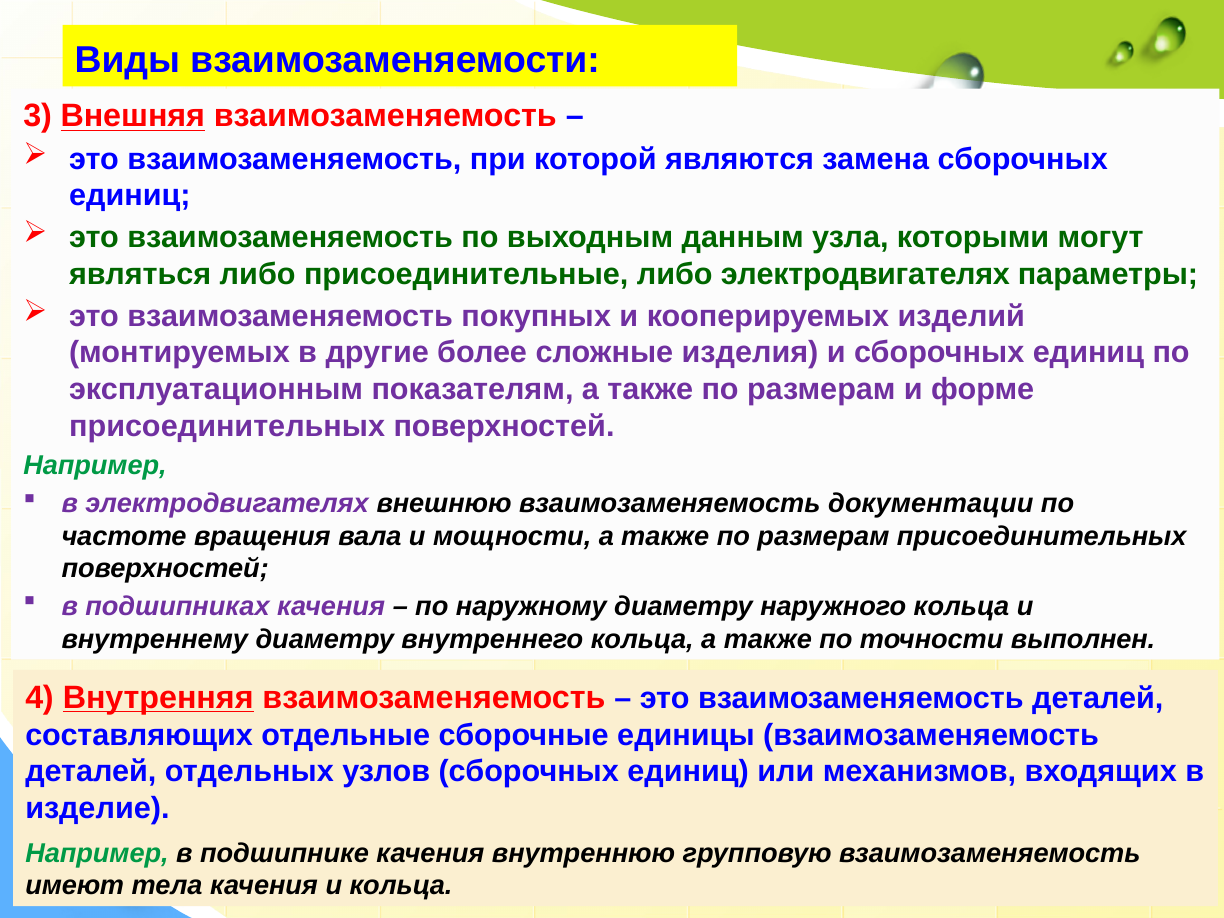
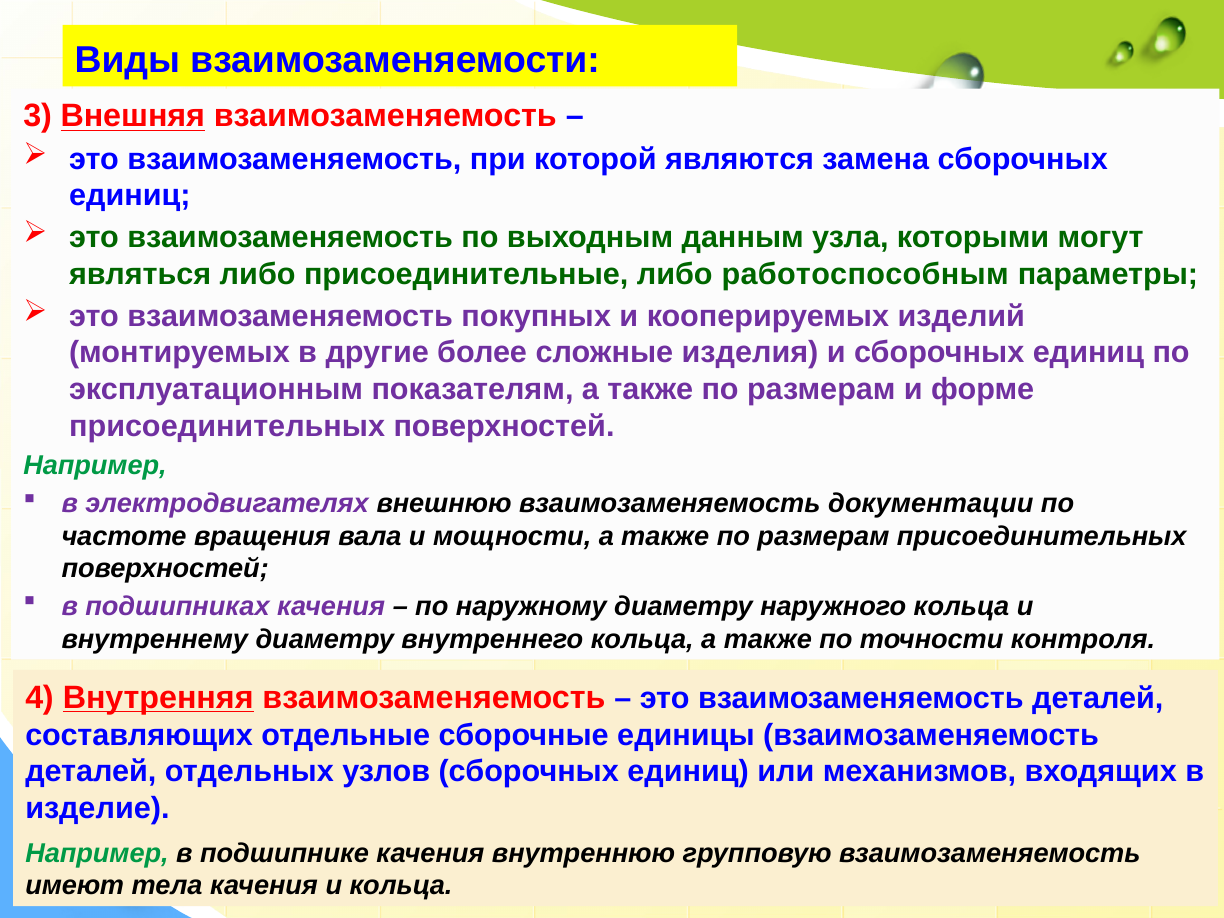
либо электродвигателях: электродвигателях -> работоспособным
выполнен: выполнен -> контроля
